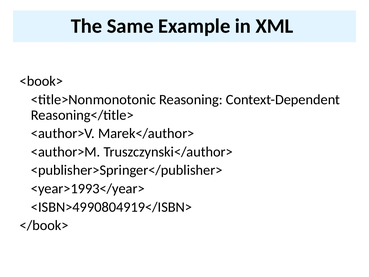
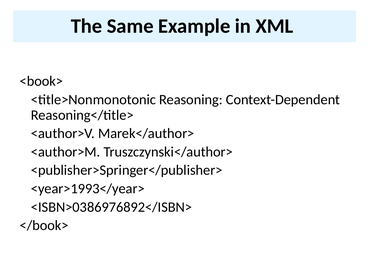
<ISBN>4990804919</ISBN>: <ISBN>4990804919</ISBN> -> <ISBN>0386976892</ISBN>
